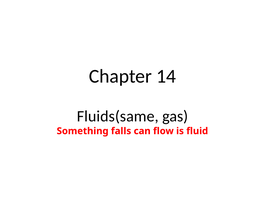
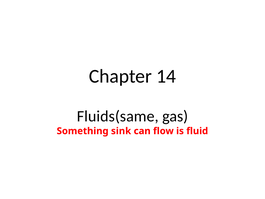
falls: falls -> sink
